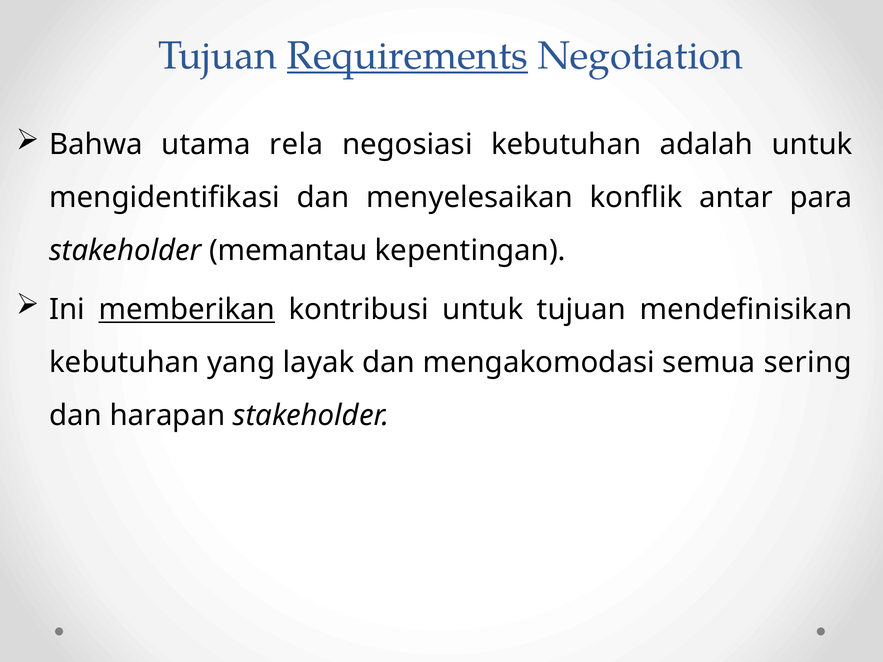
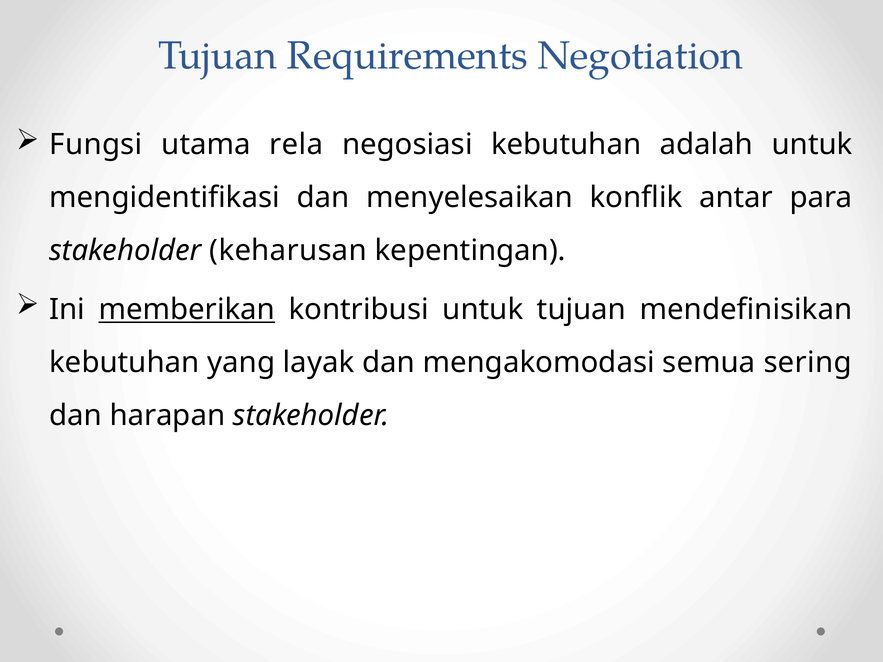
Requirements underline: present -> none
Bahwa: Bahwa -> Fungsi
memantau: memantau -> keharusan
